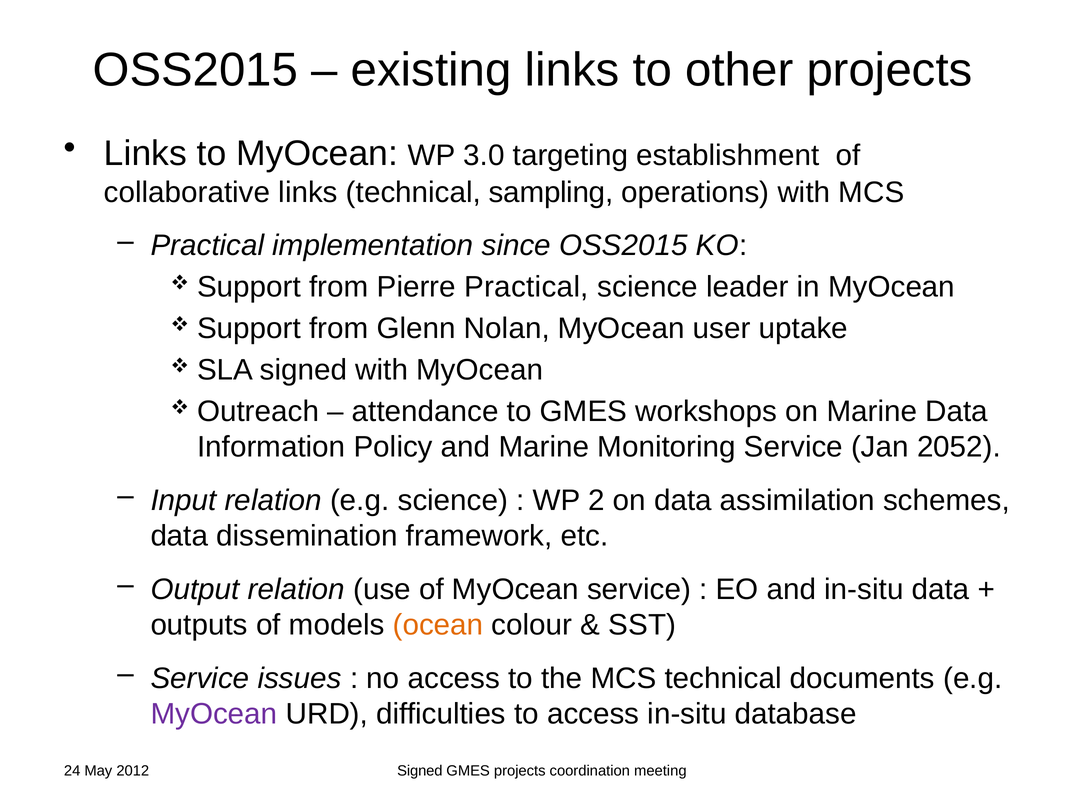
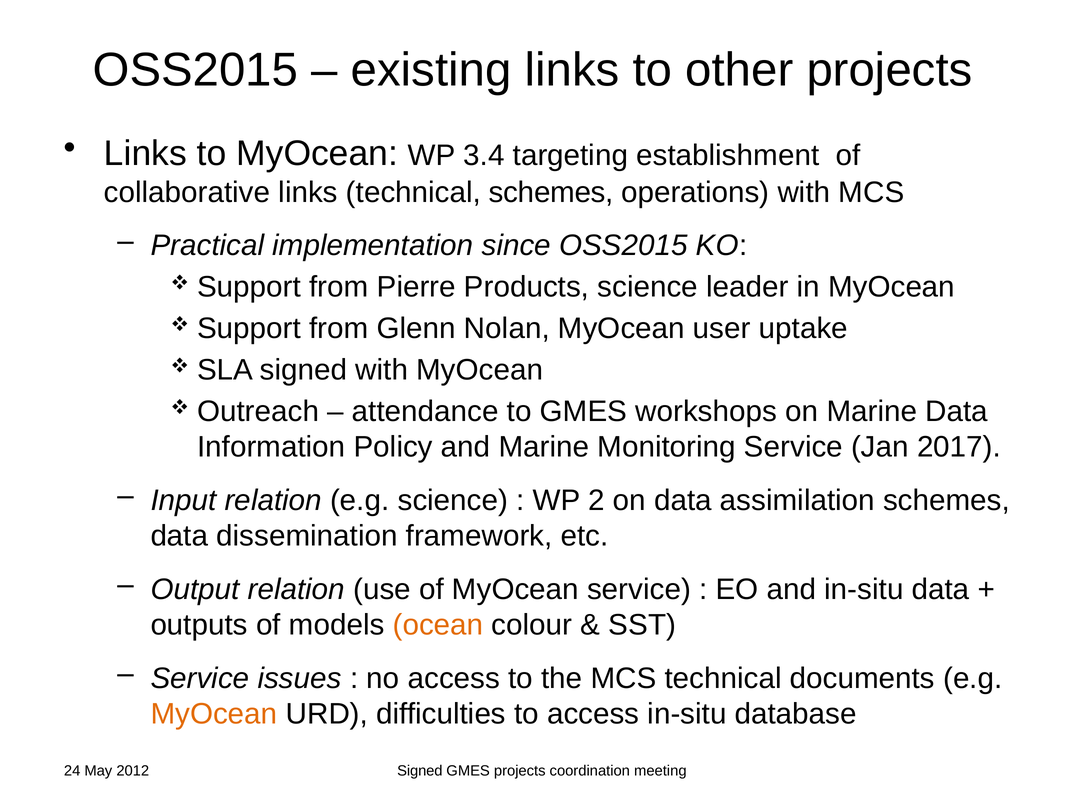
3.0: 3.0 -> 3.4
technical sampling: sampling -> schemes
Pierre Practical: Practical -> Products
2052: 2052 -> 2017
MyOcean at (214, 713) colour: purple -> orange
